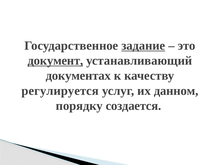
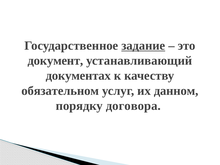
документ underline: present -> none
регулируется: регулируется -> обязательном
создается: создается -> договора
